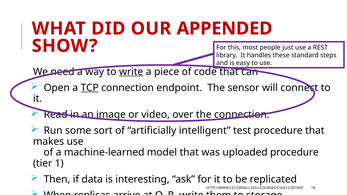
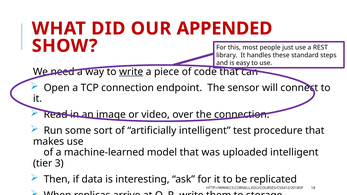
TCP underline: present -> none
uploaded procedure: procedure -> intelligent
1: 1 -> 3
